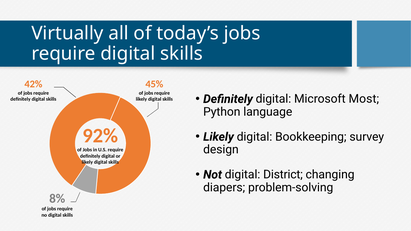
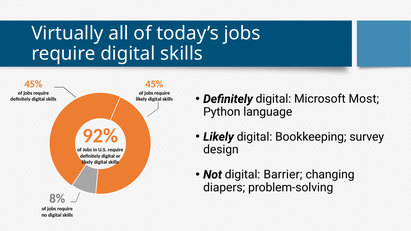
42% at (33, 84): 42% -> 45%
District: District -> Barrier
